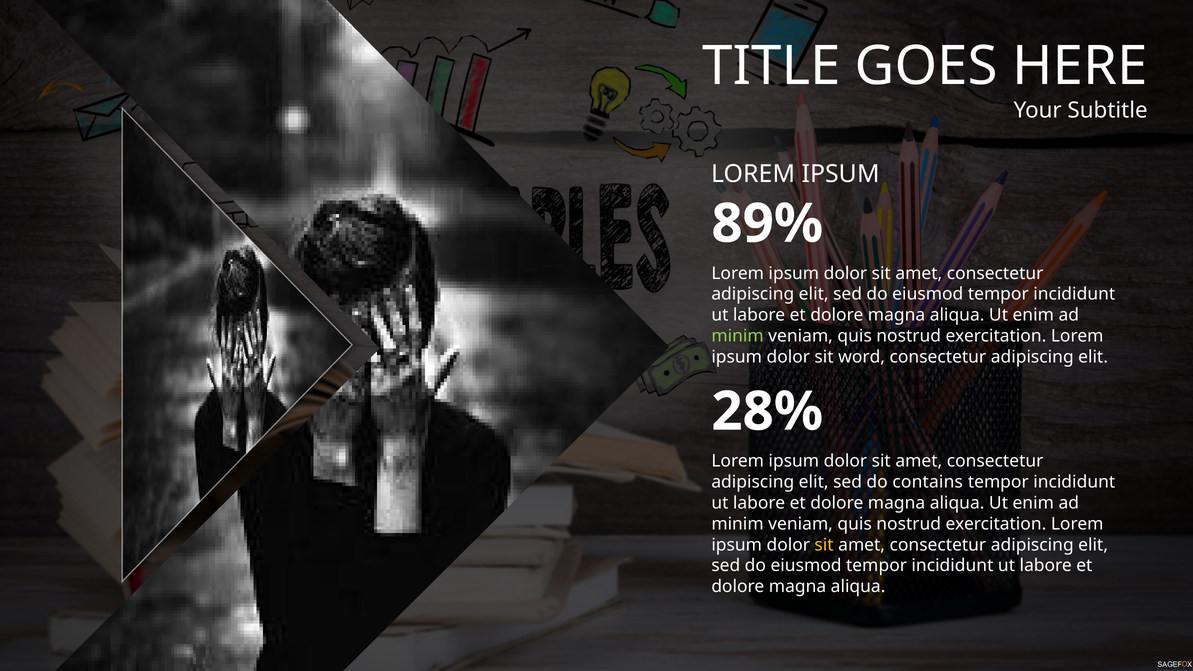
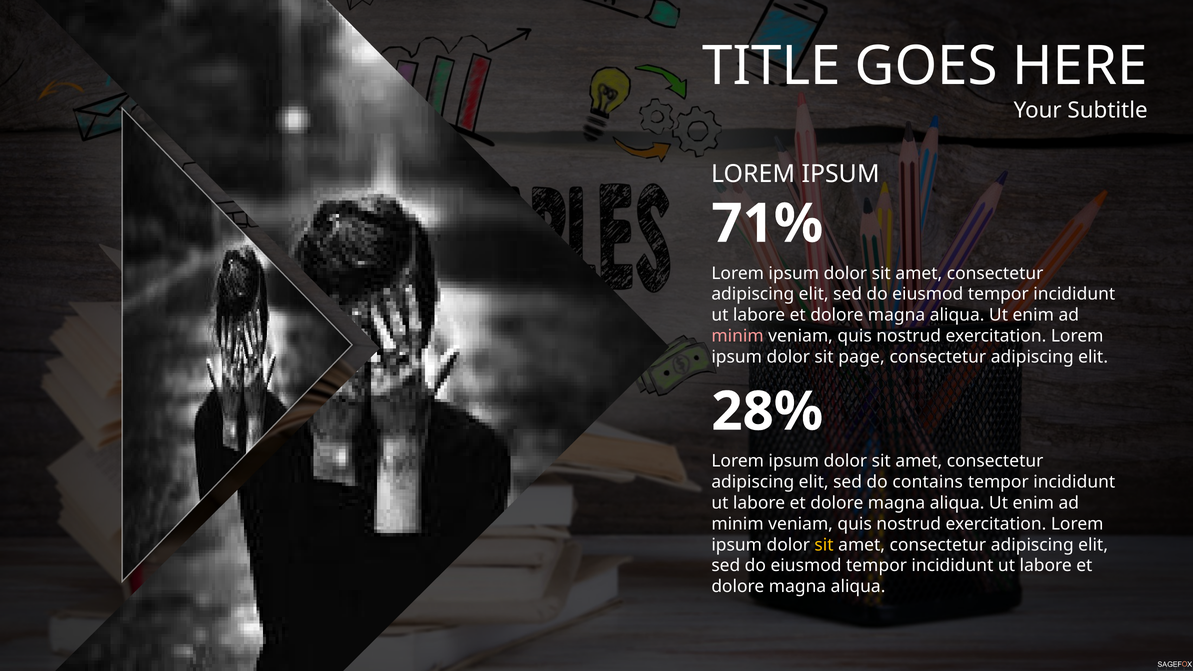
89%: 89% -> 71%
minim at (738, 336) colour: light green -> pink
word: word -> page
